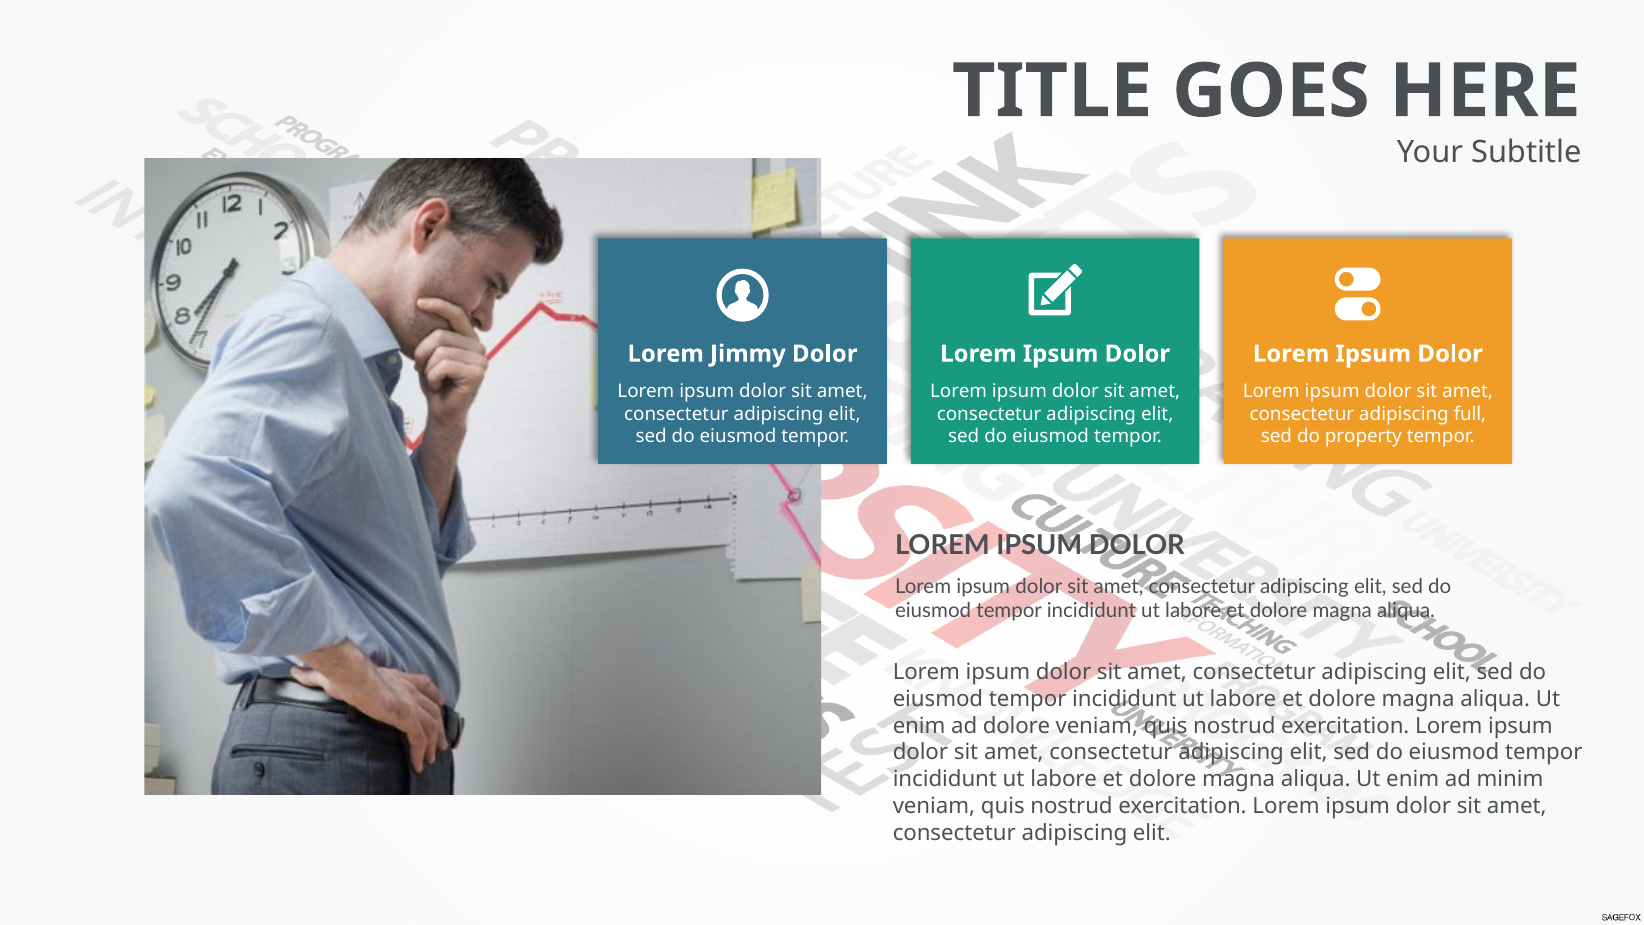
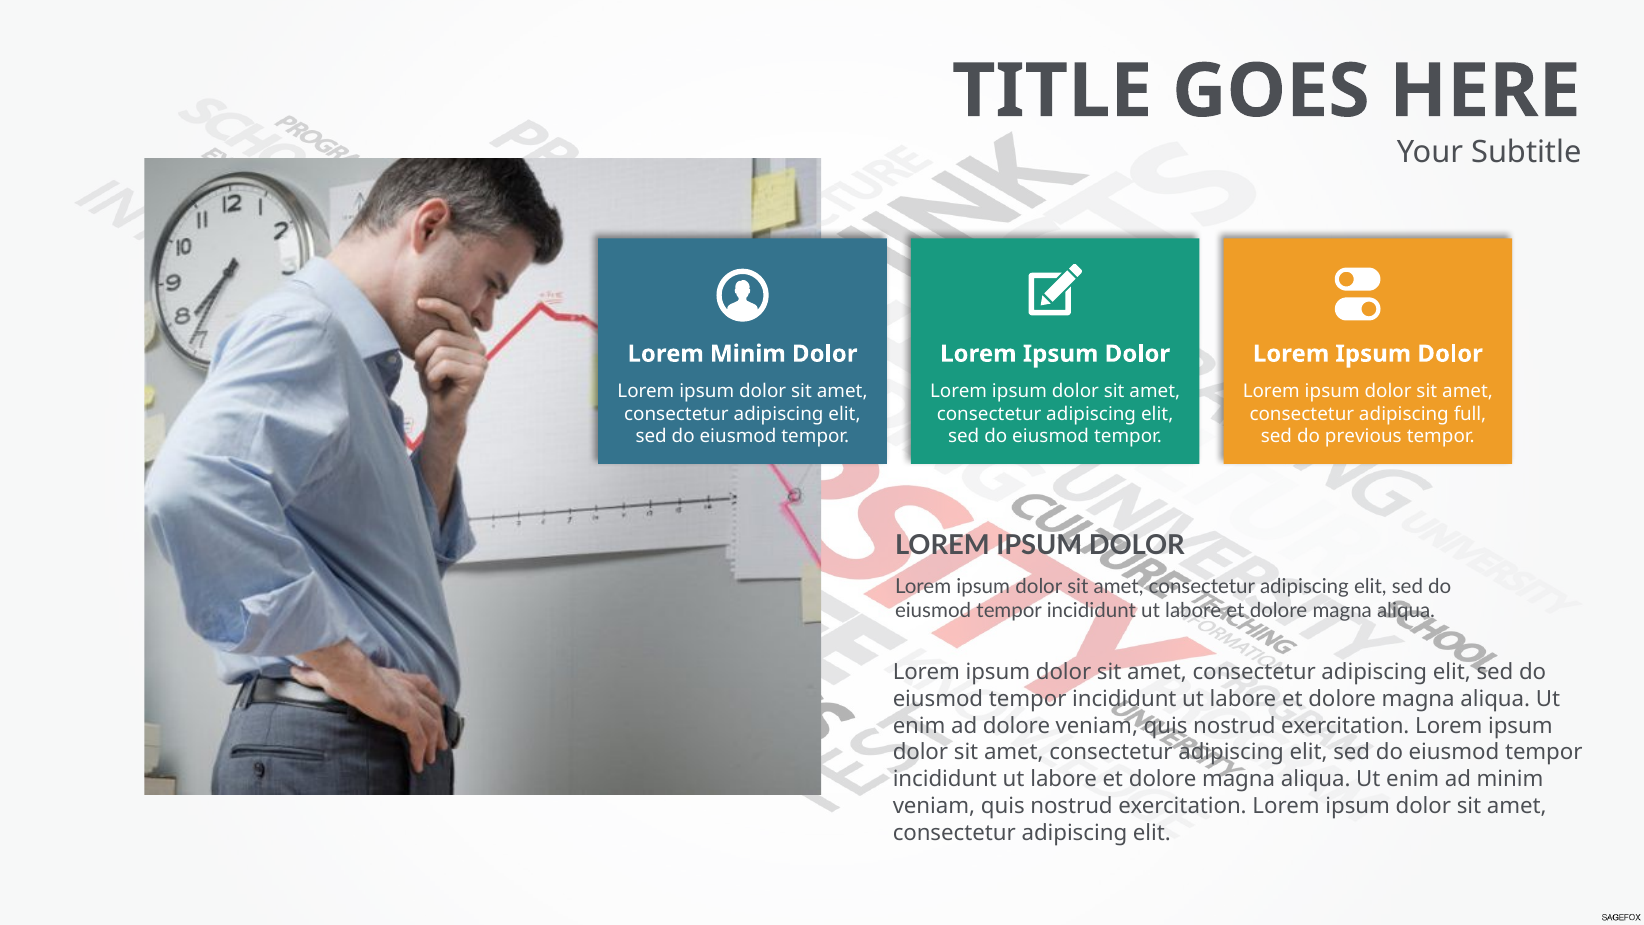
Lorem Jimmy: Jimmy -> Minim
property: property -> previous
